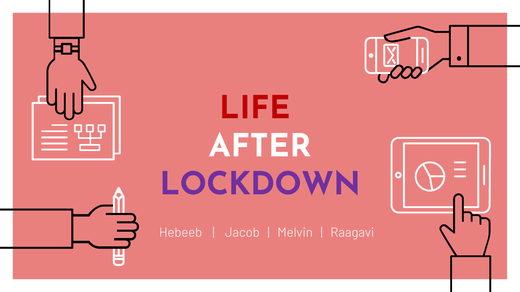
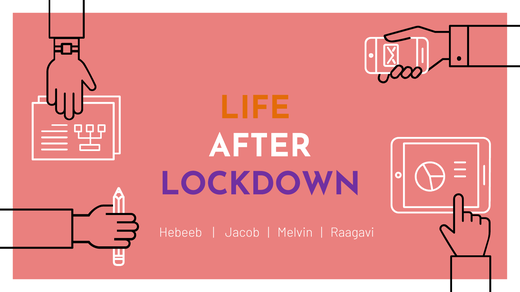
LIFE colour: red -> orange
